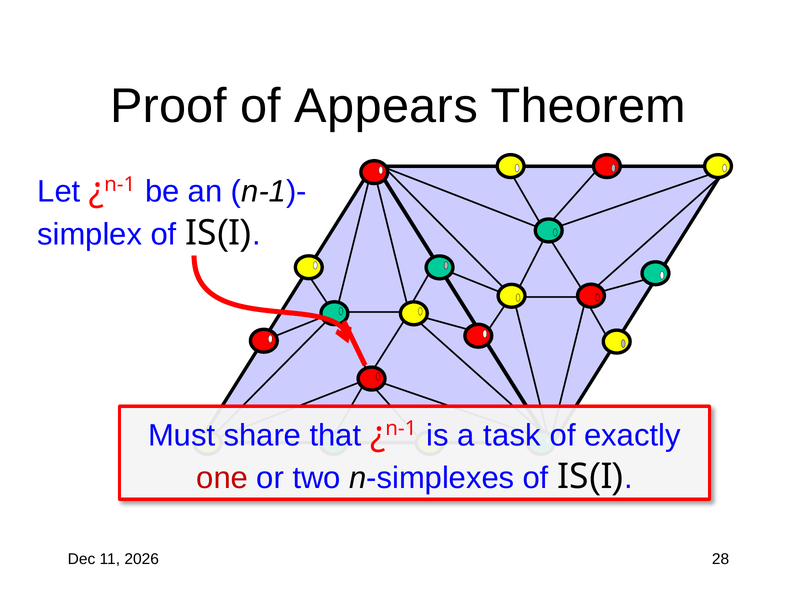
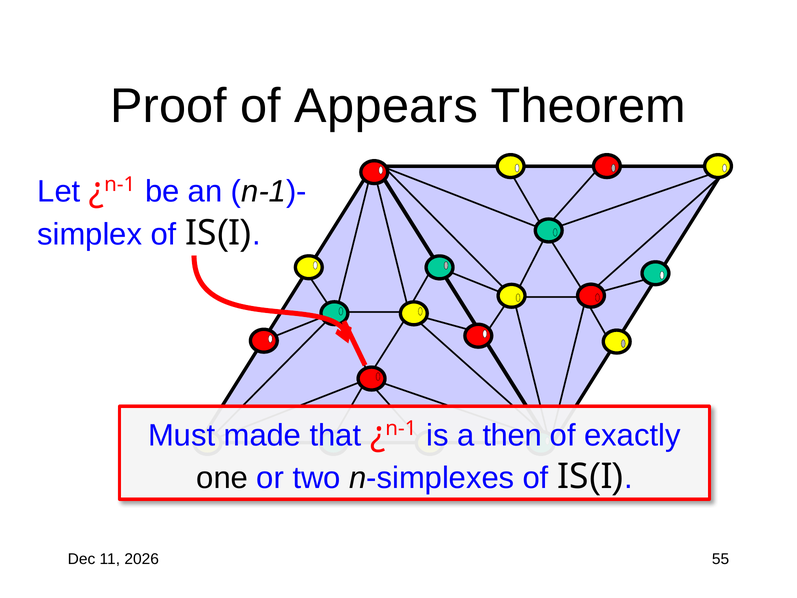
share: share -> made
task: task -> then
one colour: red -> black
28: 28 -> 55
